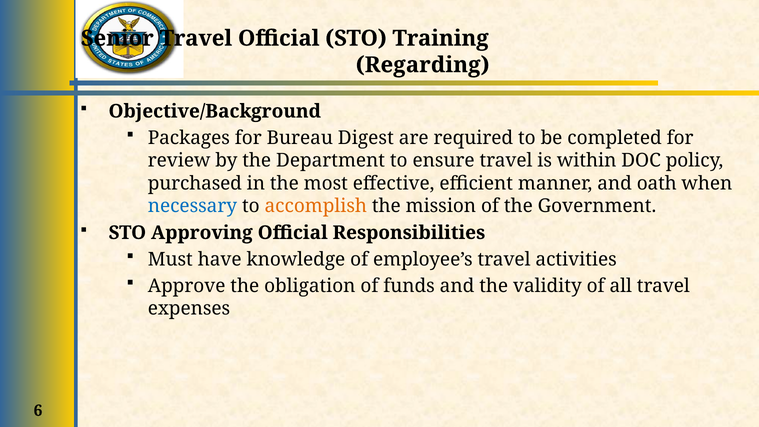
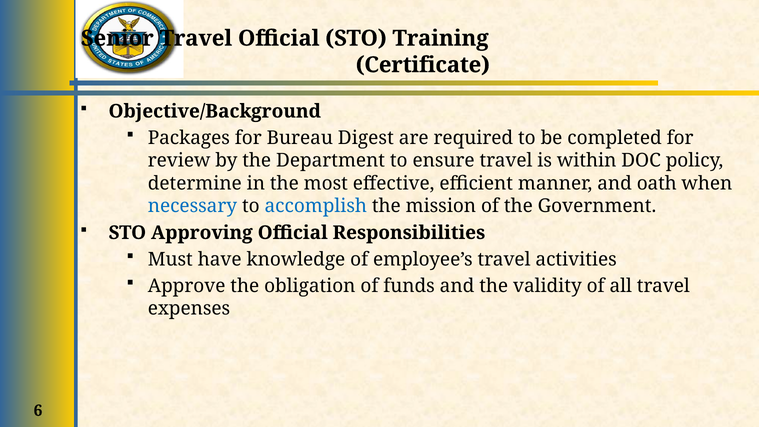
Regarding: Regarding -> Certificate
purchased: purchased -> determine
accomplish colour: orange -> blue
